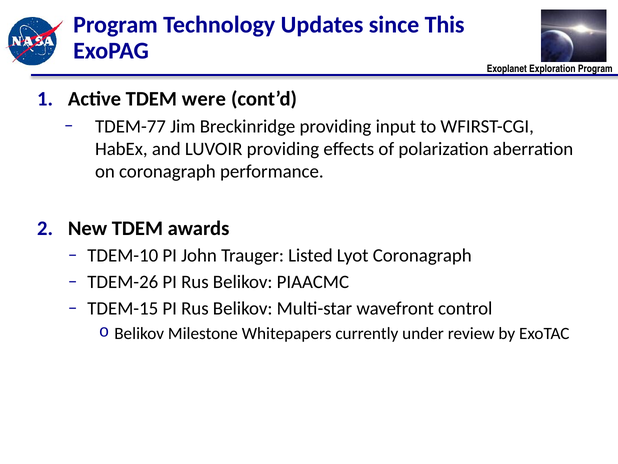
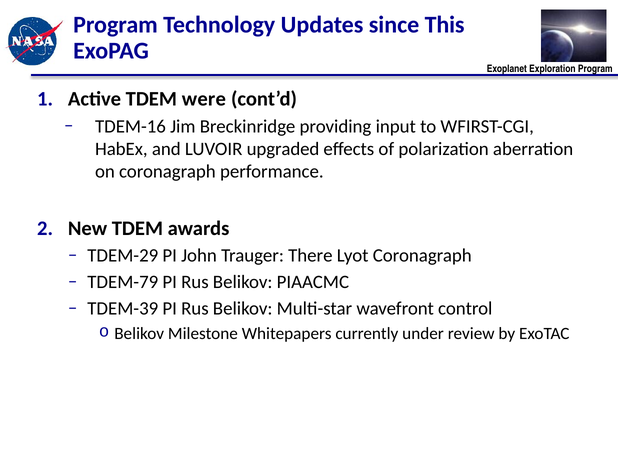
TDEM-77: TDEM-77 -> TDEM-16
LUVOIR providing: providing -> upgraded
TDEM-10: TDEM-10 -> TDEM-29
Listed: Listed -> There
TDEM-26: TDEM-26 -> TDEM-79
TDEM-15: TDEM-15 -> TDEM-39
